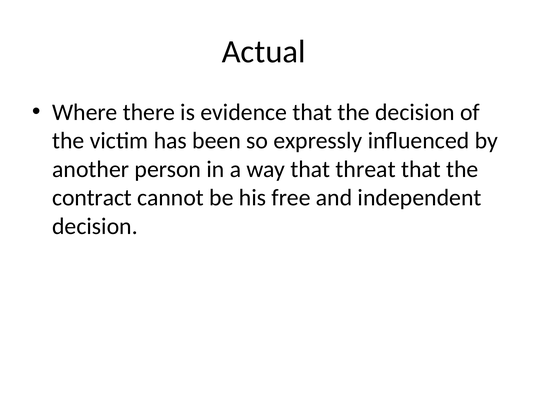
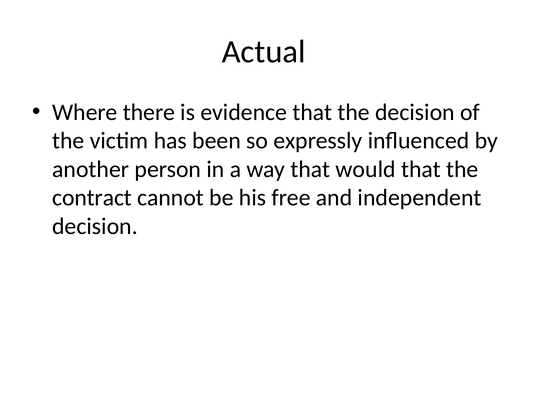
threat: threat -> would
